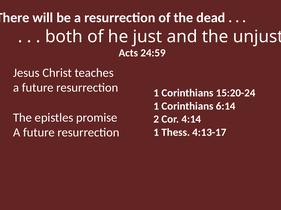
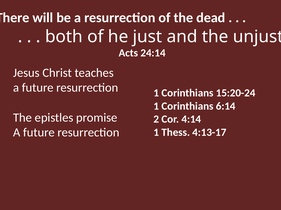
24:59: 24:59 -> 24:14
